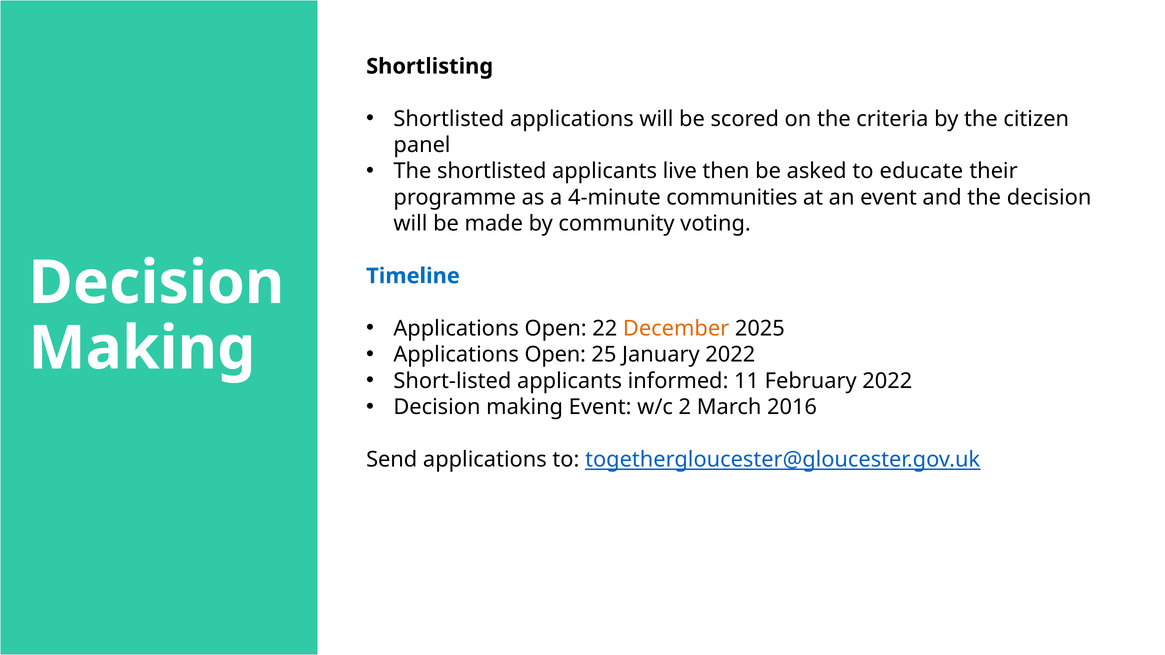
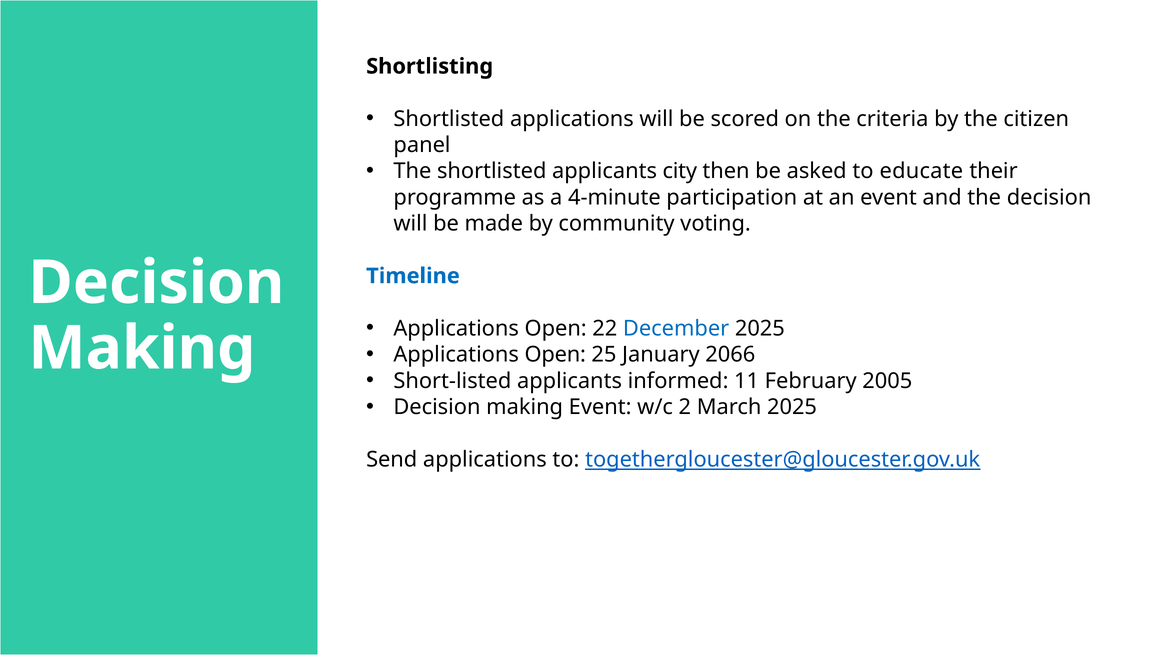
live: live -> city
communities: communities -> participation
December colour: orange -> blue
January 2022: 2022 -> 2066
February 2022: 2022 -> 2005
March 2016: 2016 -> 2025
